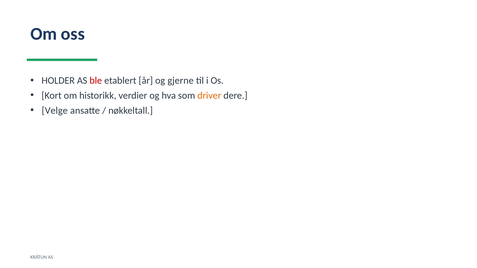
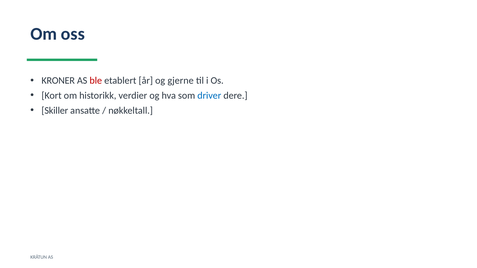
HOLDER: HOLDER -> KRONER
driver colour: orange -> blue
Velge: Velge -> Skiller
